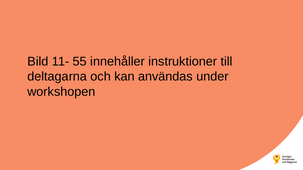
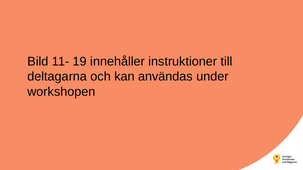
55: 55 -> 19
